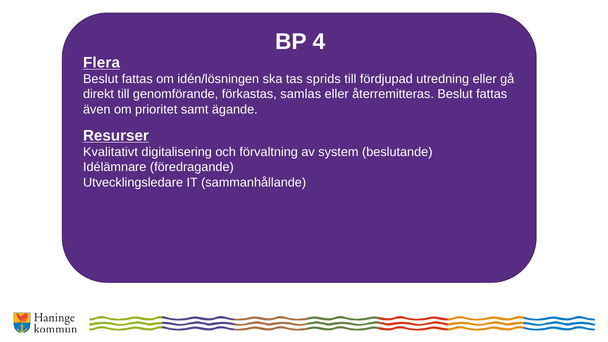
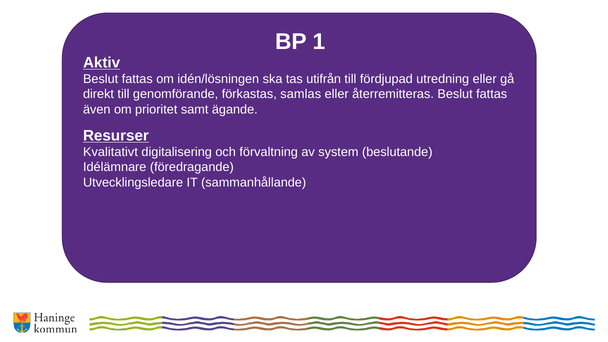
4: 4 -> 1
Flera: Flera -> Aktiv
sprids: sprids -> utifrån
